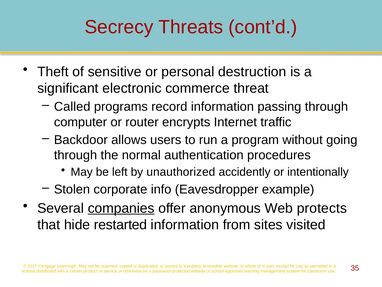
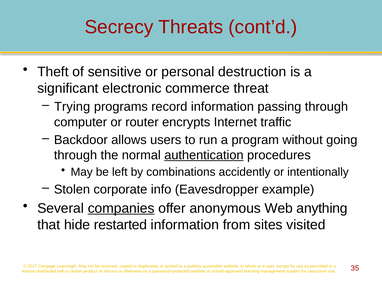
Called: Called -> Trying
authentication underline: none -> present
unauthorized: unauthorized -> combinations
protects: protects -> anything
